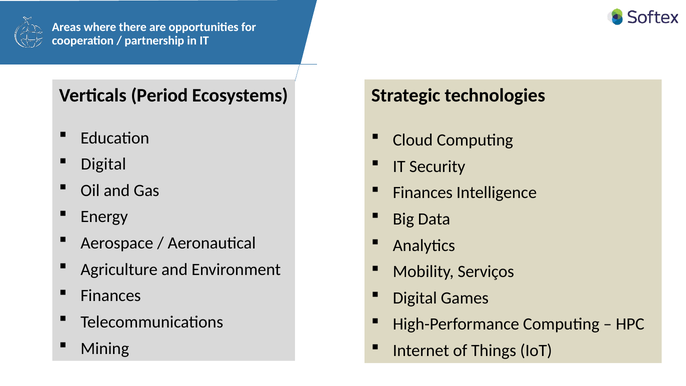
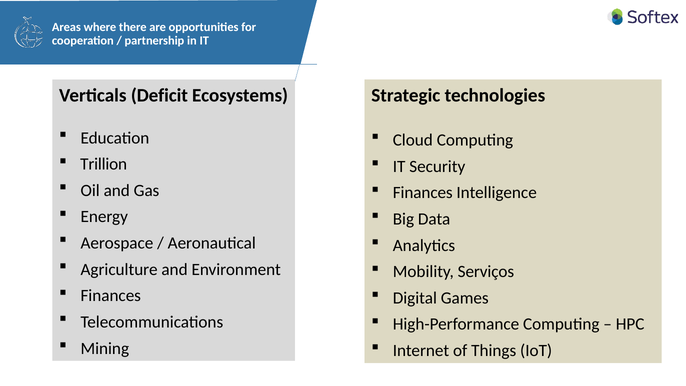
Period: Period -> Deficit
Digital at (103, 164): Digital -> Trillion
